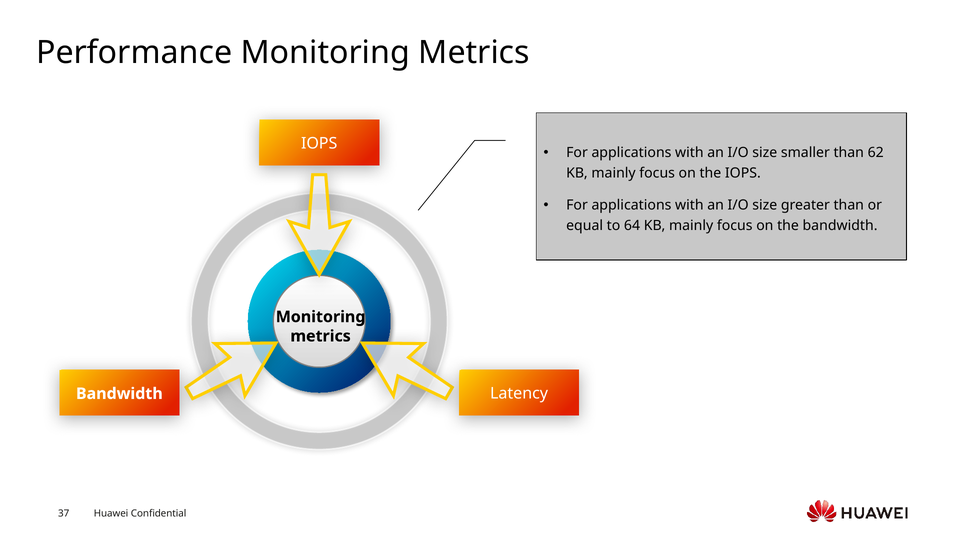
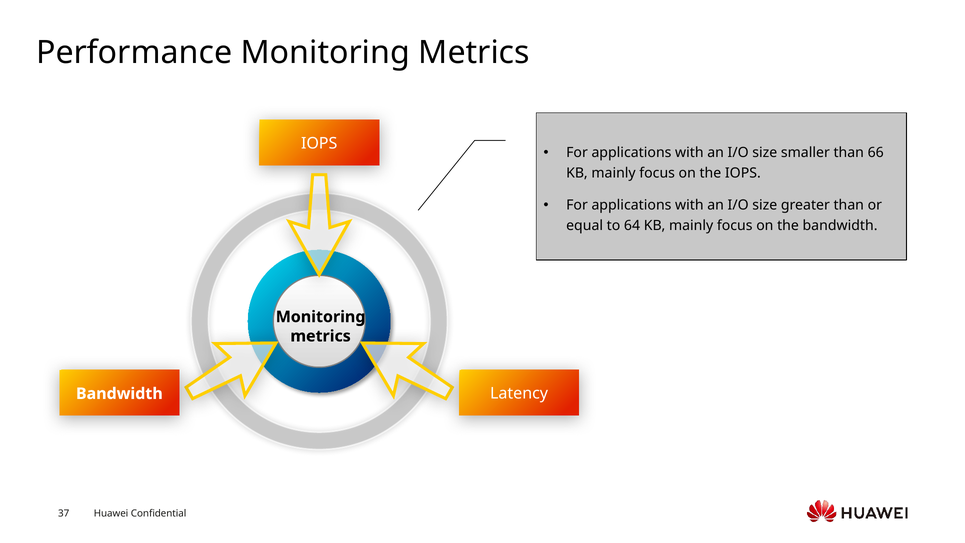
62: 62 -> 66
